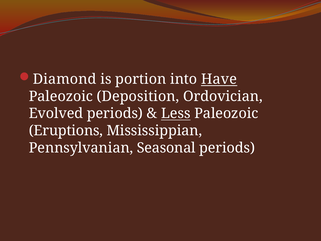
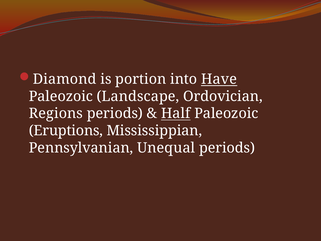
Deposition: Deposition -> Landscape
Evolved: Evolved -> Regions
Less: Less -> Half
Seasonal: Seasonal -> Unequal
